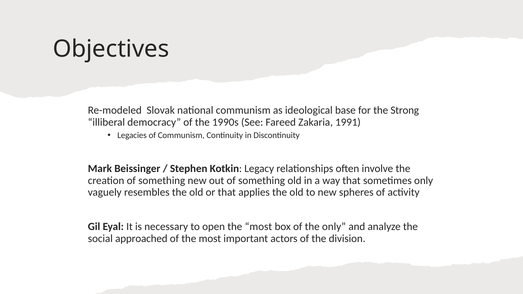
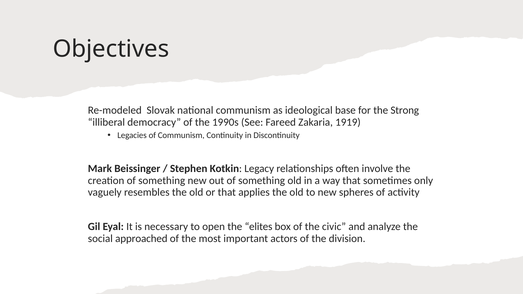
1991: 1991 -> 1919
open the most: most -> elites
the only: only -> civic
